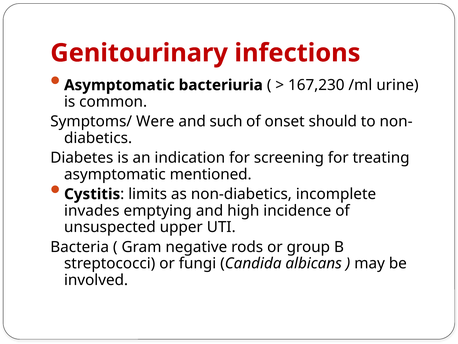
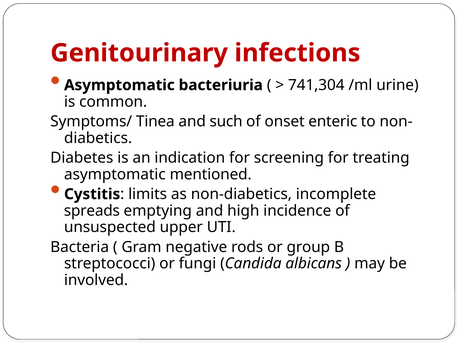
167,230: 167,230 -> 741,304
Were: Were -> Tinea
should: should -> enteric
invades: invades -> spreads
